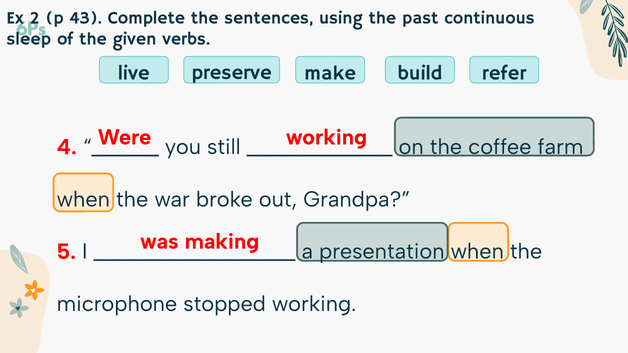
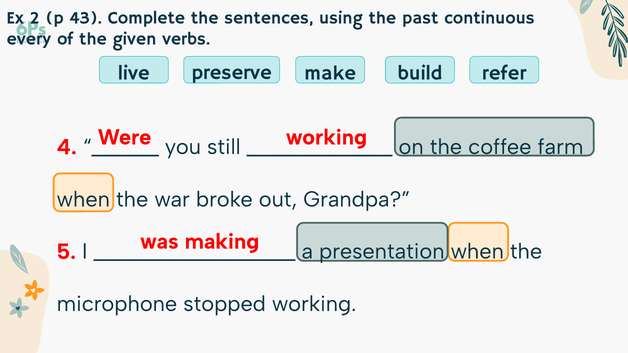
sleep: sleep -> every
